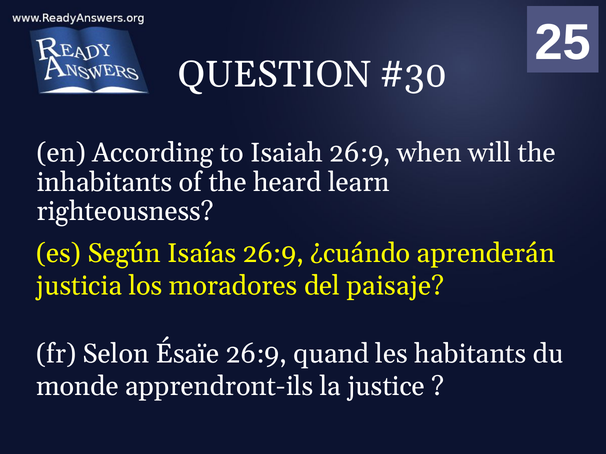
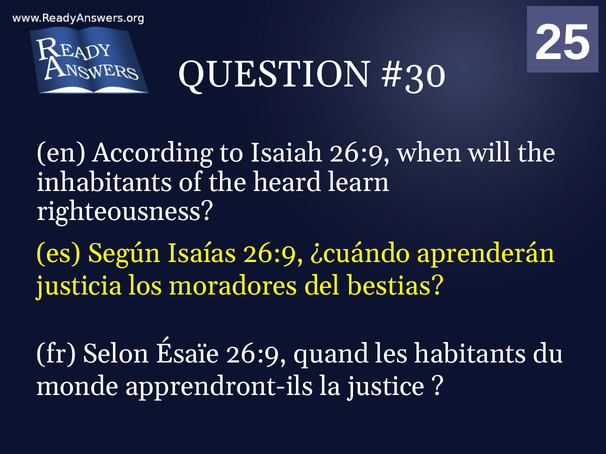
paisaje: paisaje -> bestias
